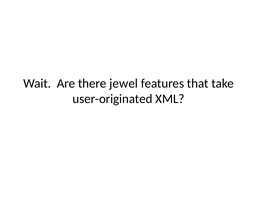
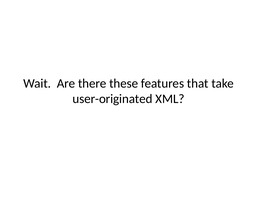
jewel: jewel -> these
